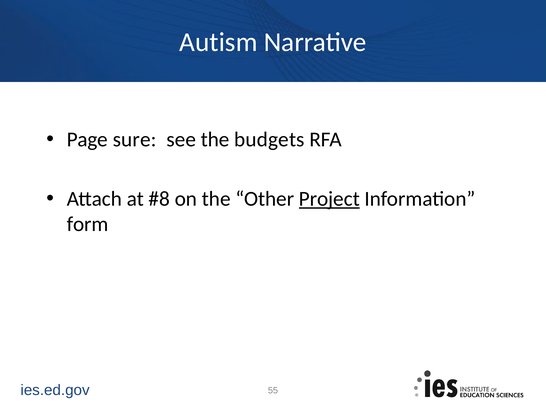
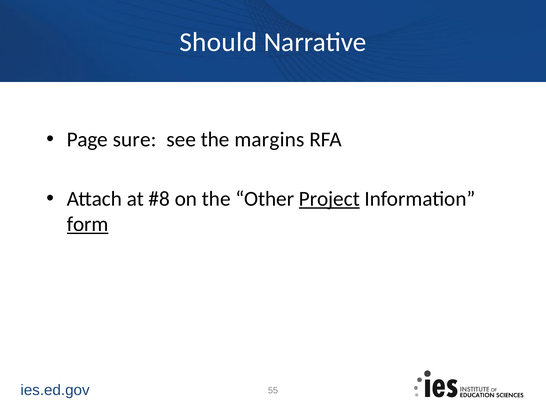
Autism: Autism -> Should
budgets: budgets -> margins
form underline: none -> present
